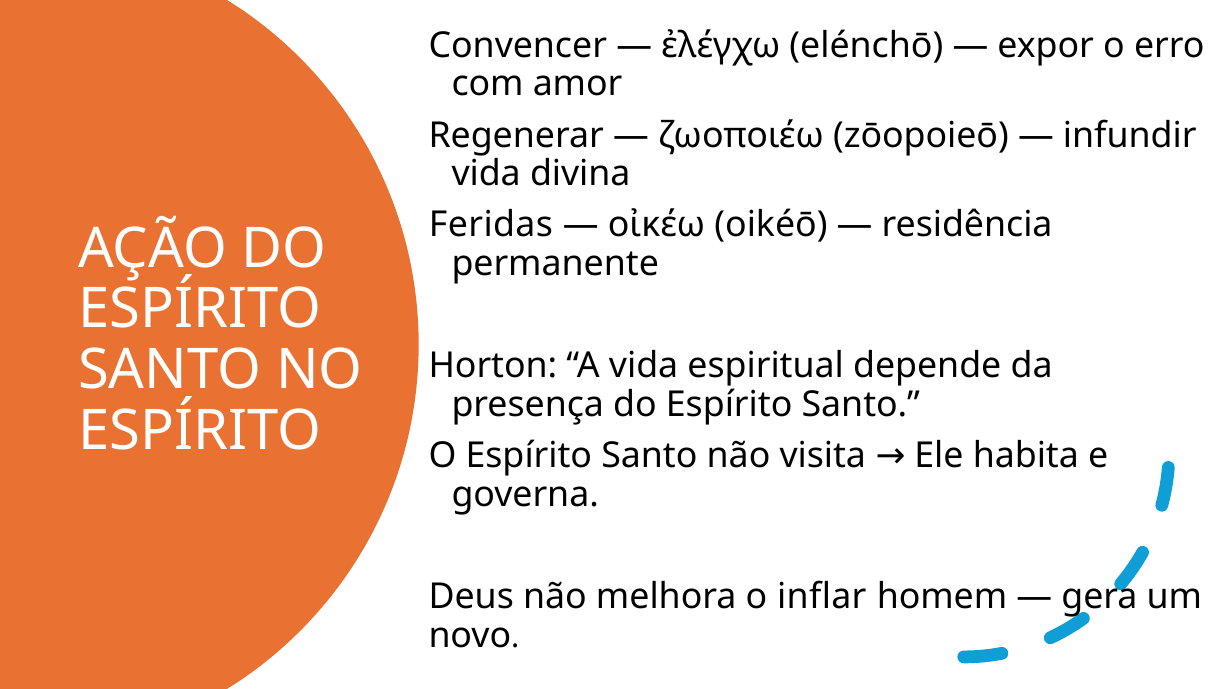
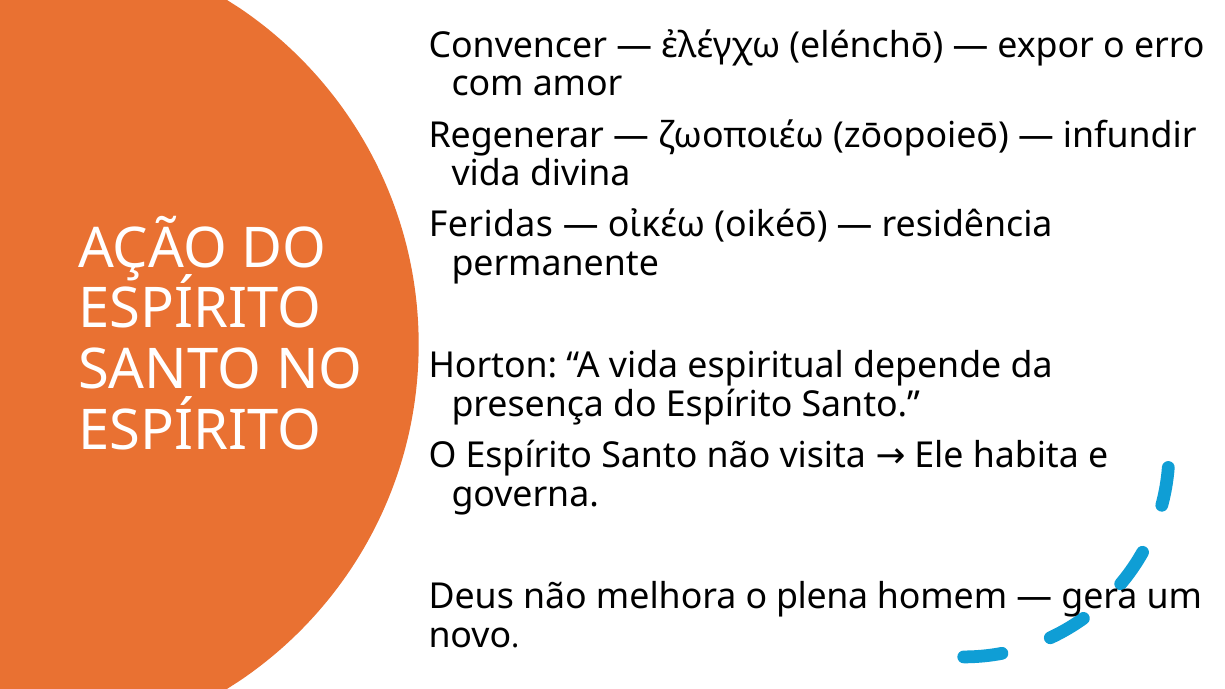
inflar: inflar -> plena
